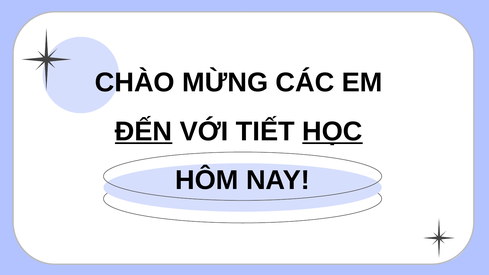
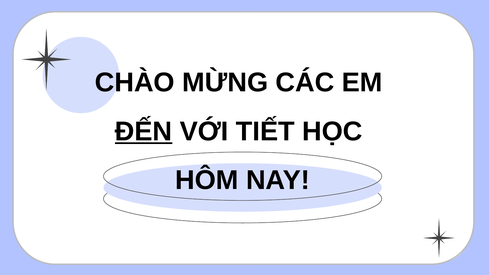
HỌC underline: present -> none
